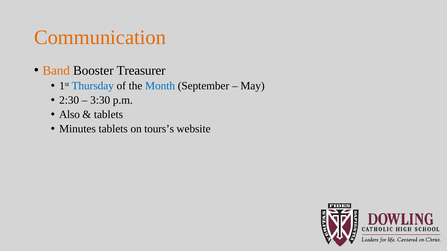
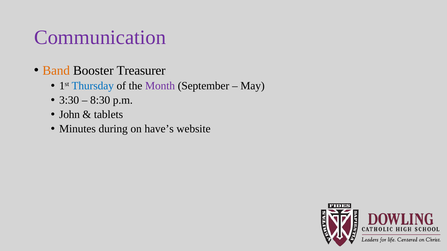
Communication colour: orange -> purple
Month colour: blue -> purple
2:30: 2:30 -> 3:30
3:30: 3:30 -> 8:30
Also: Also -> John
Minutes tablets: tablets -> during
tours’s: tours’s -> have’s
